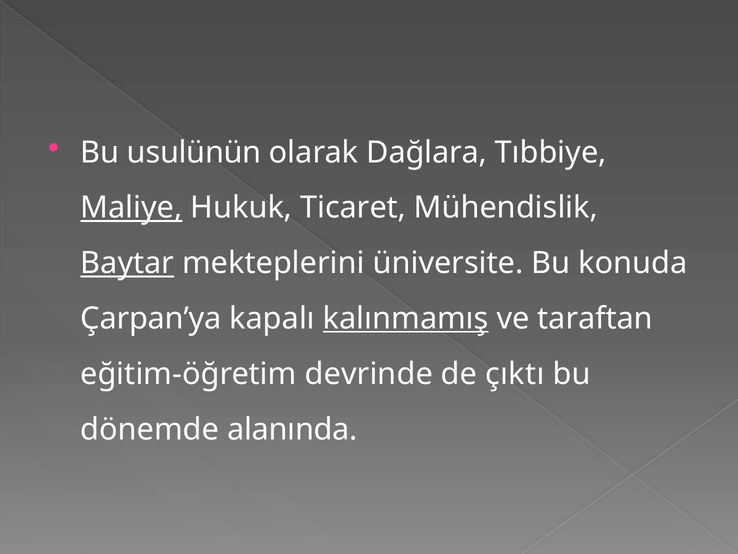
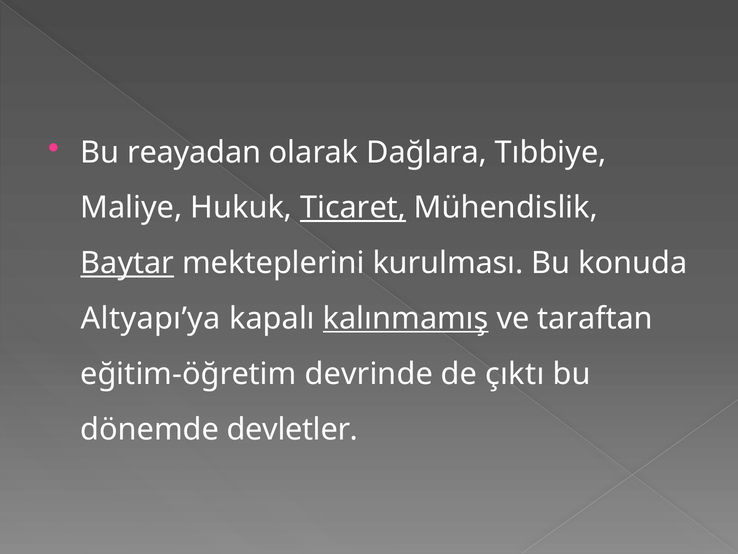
usulünün: usulünün -> reayadan
Maliye underline: present -> none
Ticaret underline: none -> present
üniversite: üniversite -> kurulması
Çarpan’ya: Çarpan’ya -> Altyapı’ya
alanında: alanında -> devletler
